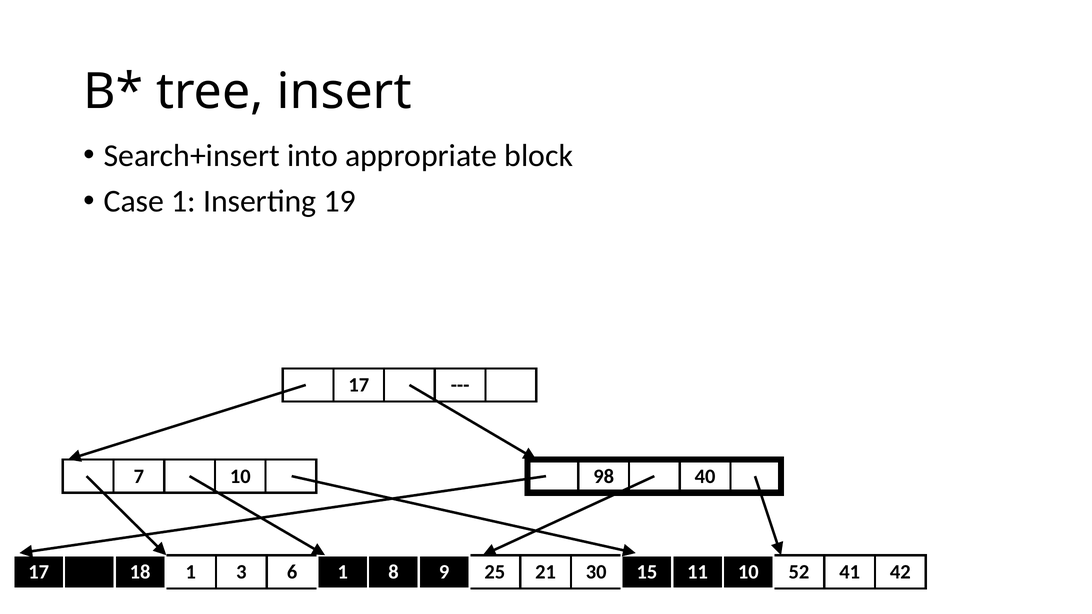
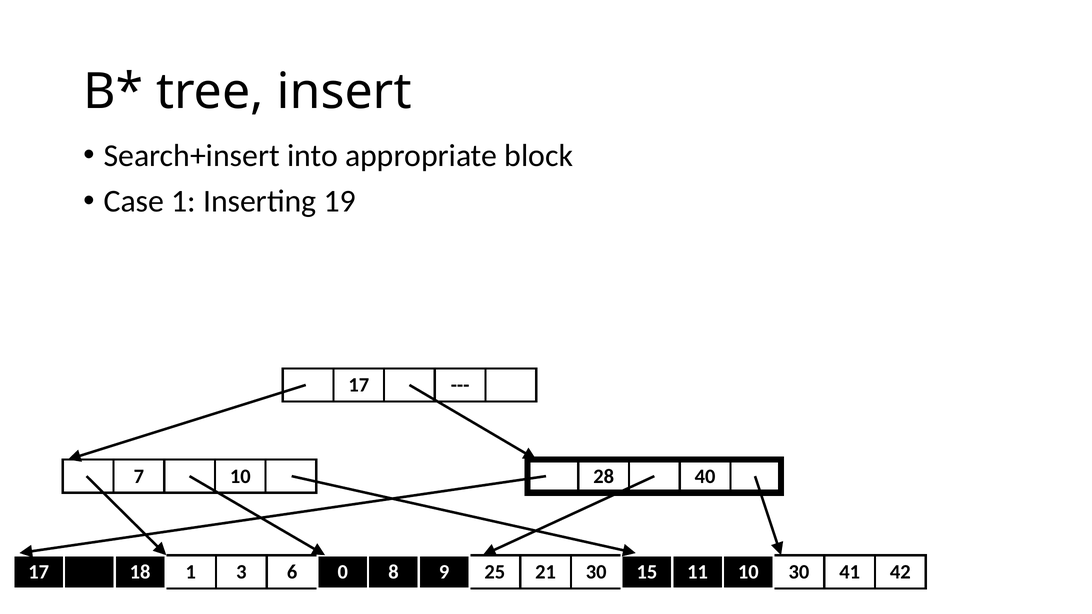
98: 98 -> 28
6 1: 1 -> 0
10 52: 52 -> 30
